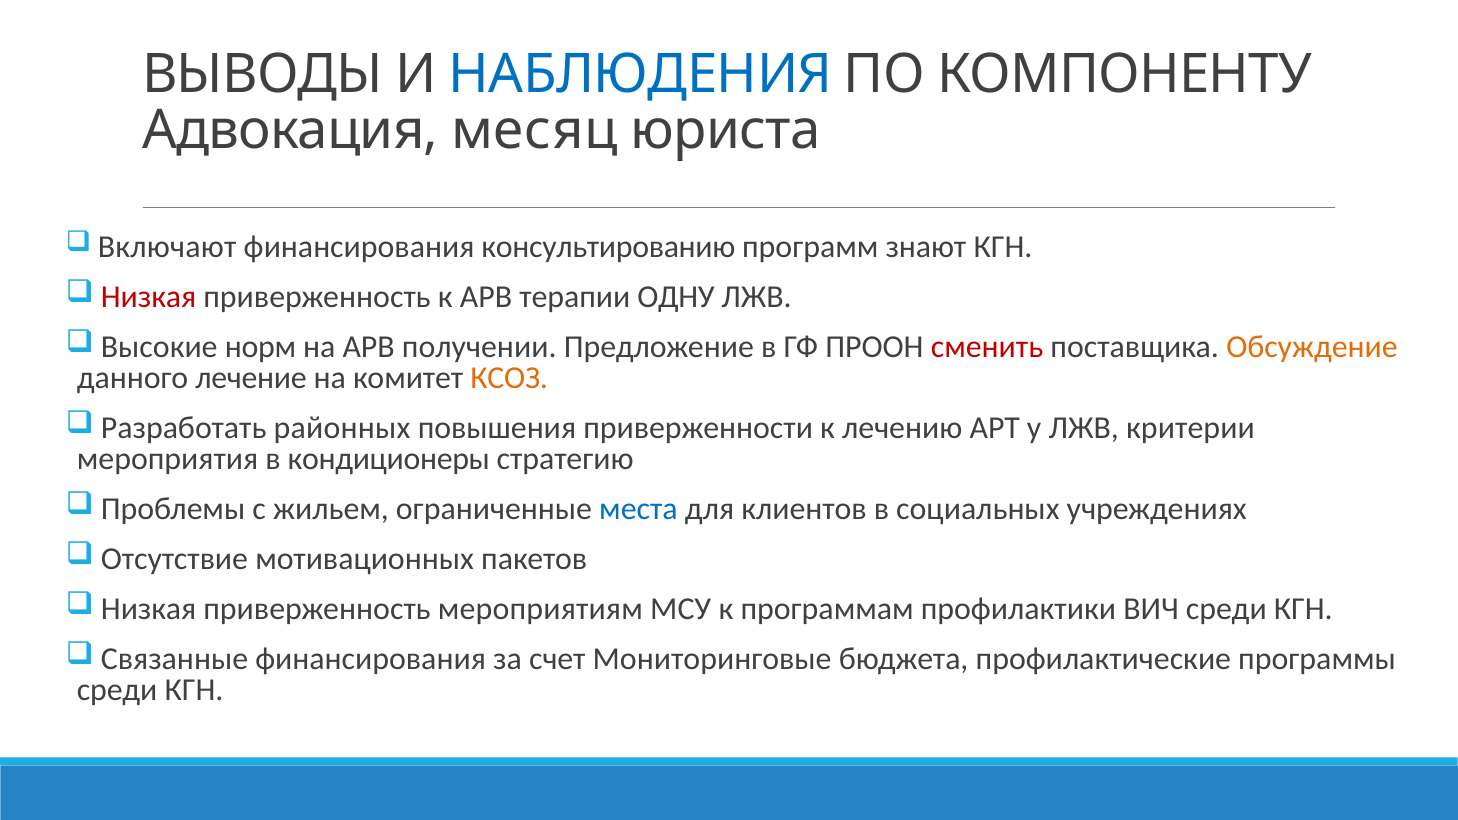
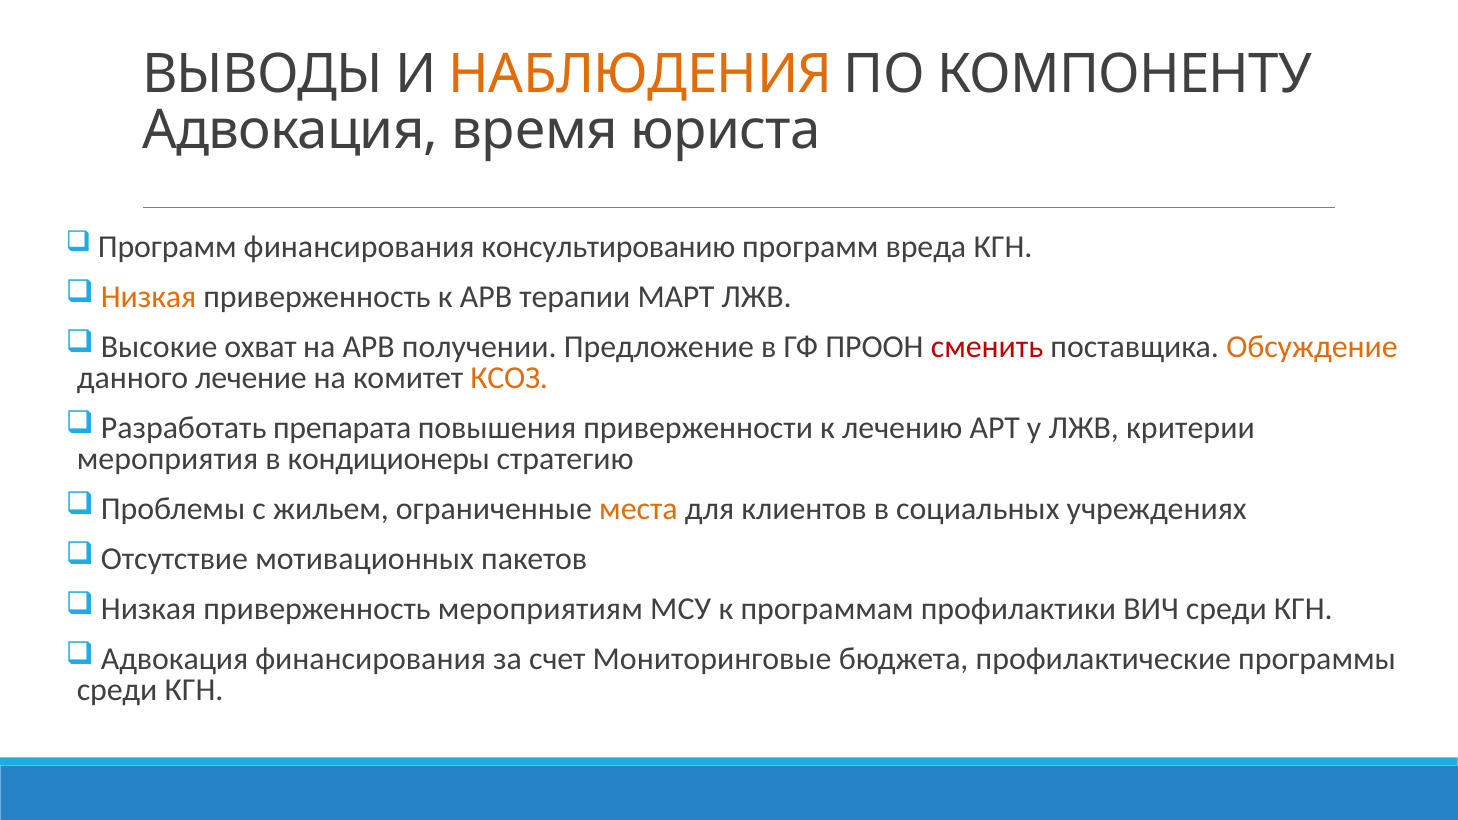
НАБЛЮДЕНИЯ colour: blue -> orange
месяц: месяц -> время
Включают at (167, 247): Включают -> Программ
знают: знают -> вреда
Низкая at (149, 297) colour: red -> orange
ОДНУ: ОДНУ -> МАРТ
норм: норм -> охват
районных: районных -> препарата
места colour: blue -> orange
Связанные at (175, 659): Связанные -> Адвокация
